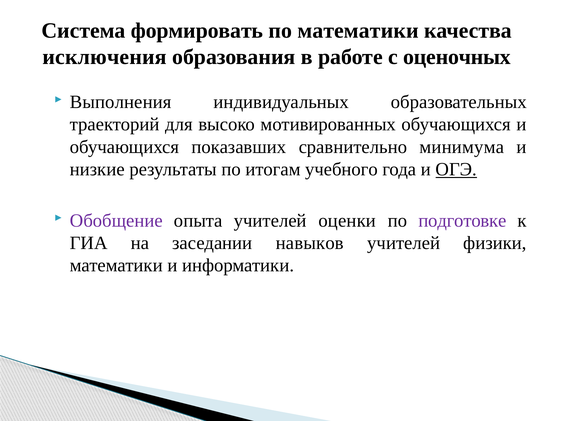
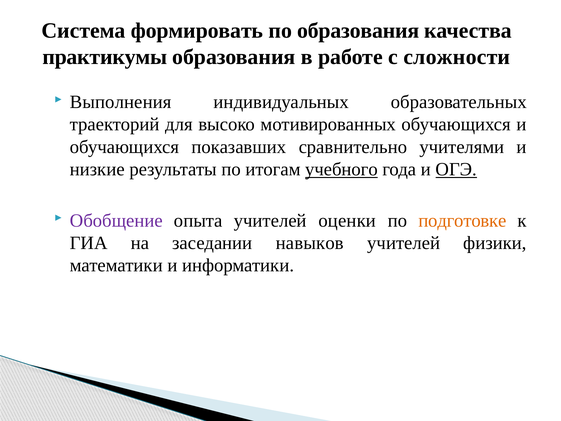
по математики: математики -> образования
исключения: исключения -> практикумы
оценочных: оценочных -> сложности
минимума: минимума -> учителями
учебного underline: none -> present
подготовке colour: purple -> orange
